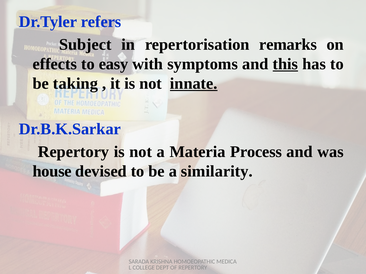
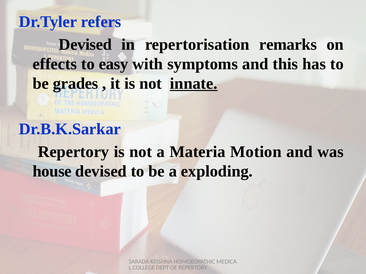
Subject at (85, 45): Subject -> Devised
this underline: present -> none
taking: taking -> grades
Process: Process -> Motion
similarity: similarity -> exploding
